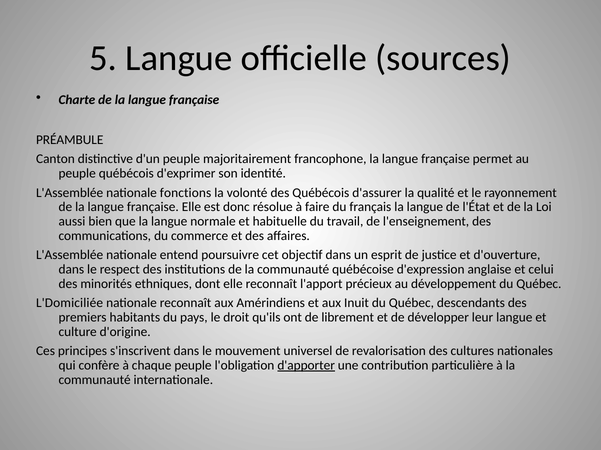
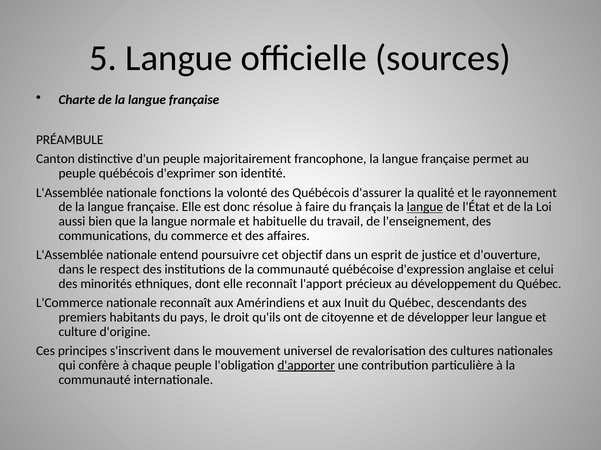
langue at (425, 207) underline: none -> present
L'Domiciliée: L'Domiciliée -> L'Commerce
librement: librement -> citoyenne
